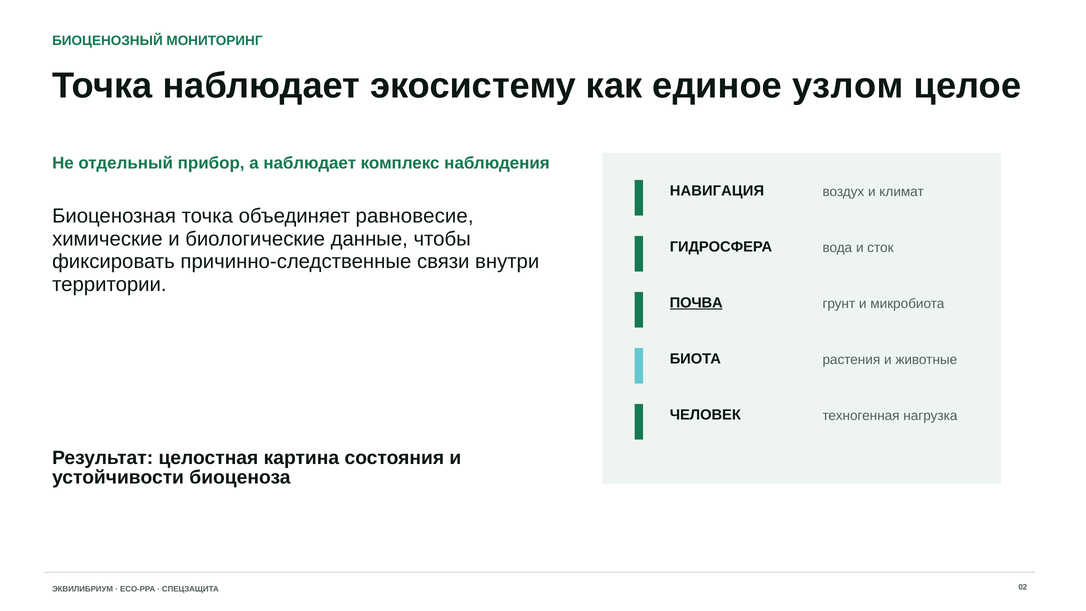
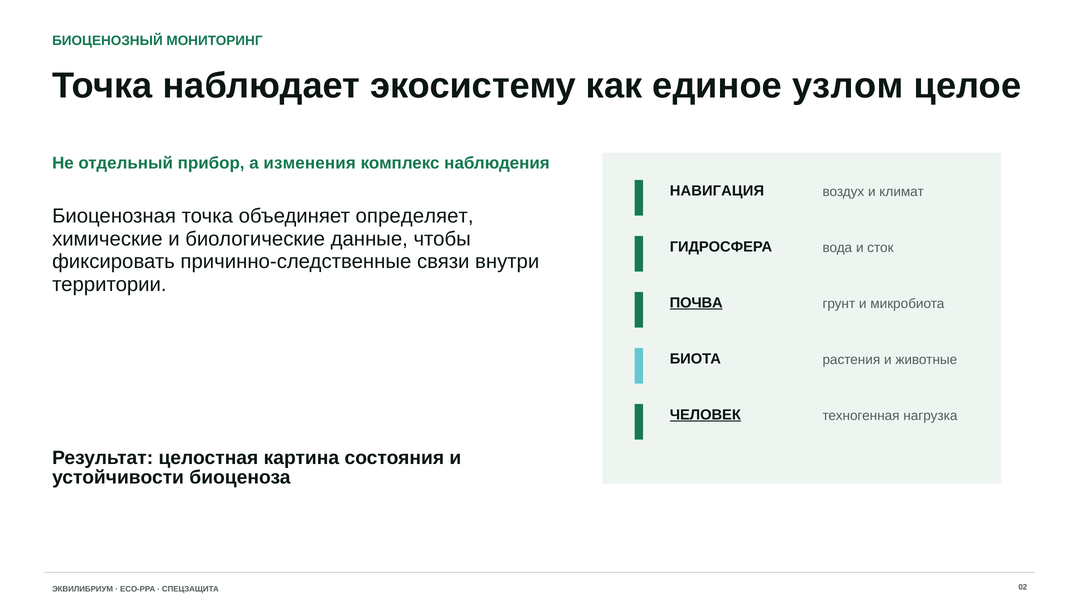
а наблюдает: наблюдает -> изменения
равновесие: равновесие -> определяет
ЧЕЛОВЕК underline: none -> present
